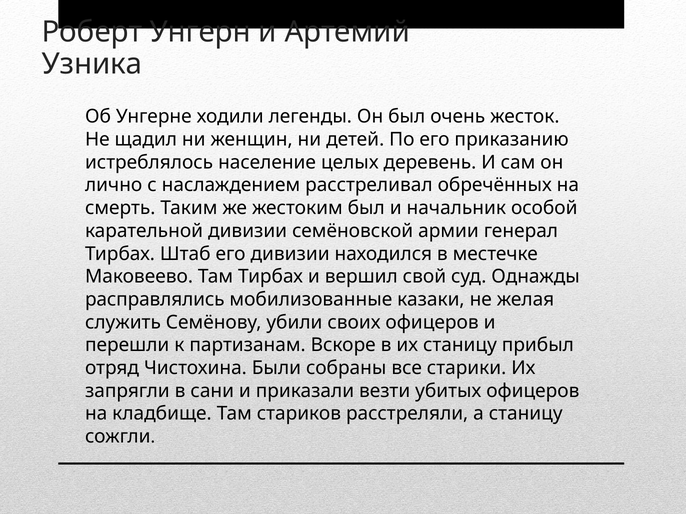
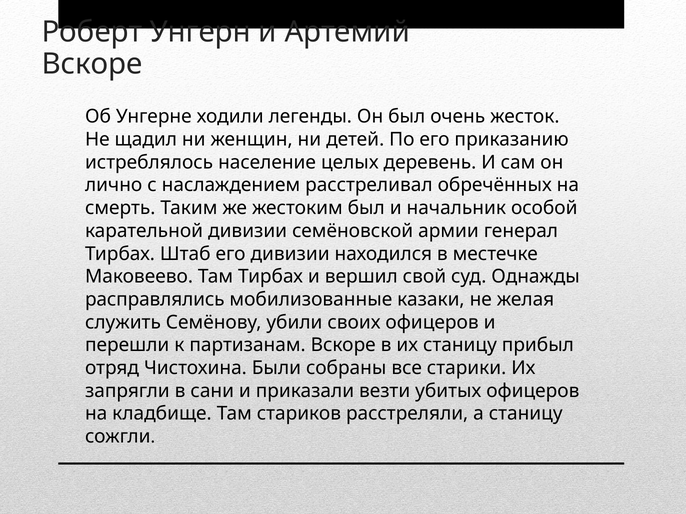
Узника at (92, 64): Узника -> Вскоре
